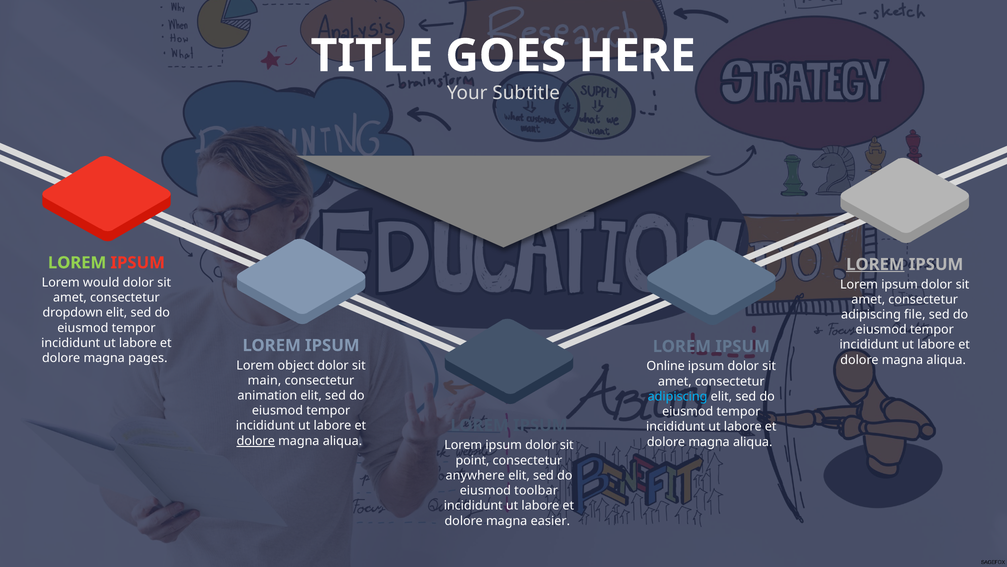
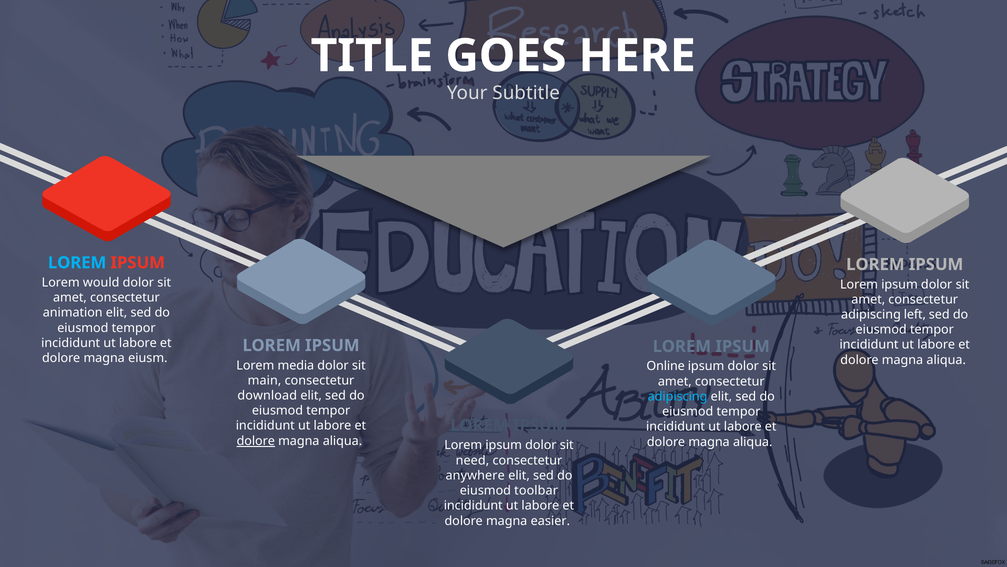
LOREM at (77, 262) colour: light green -> light blue
LOREM at (875, 264) underline: present -> none
dropdown: dropdown -> animation
file: file -> left
pages: pages -> eiusm
object: object -> media
animation: animation -> download
point: point -> need
